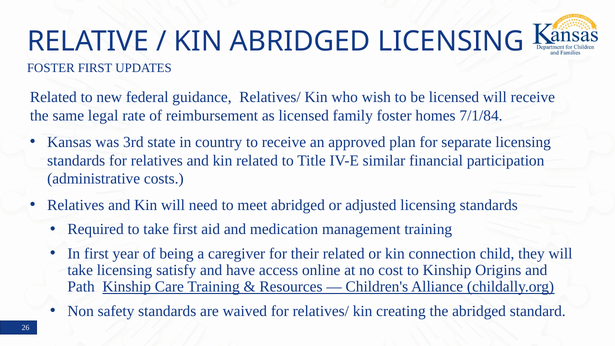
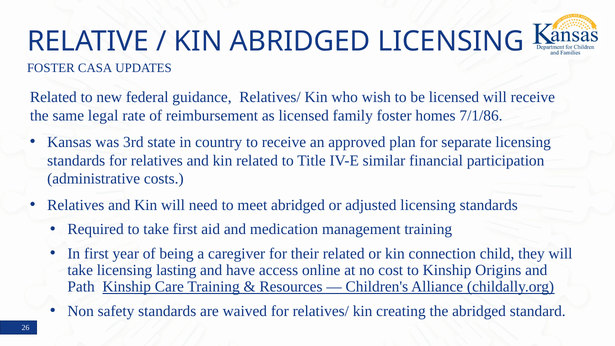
FOSTER FIRST: FIRST -> CASA
7/1/84: 7/1/84 -> 7/1/86
satisfy: satisfy -> lasting
